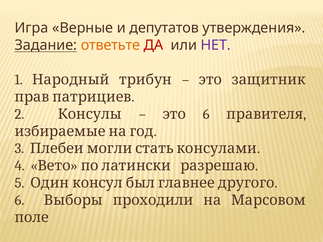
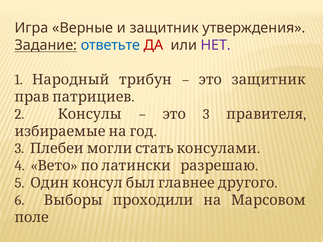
и депутатов: депутатов -> защитник
ответьте colour: orange -> blue
6 at (206, 114): 6 -> 3
